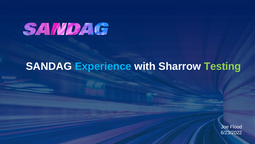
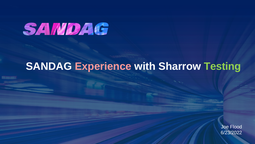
Experience colour: light blue -> pink
